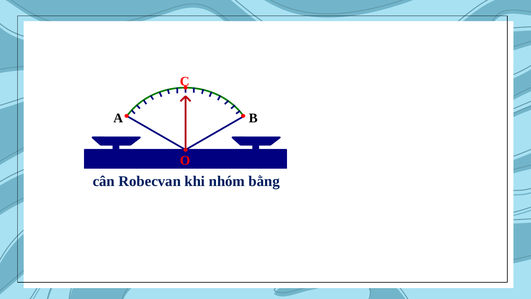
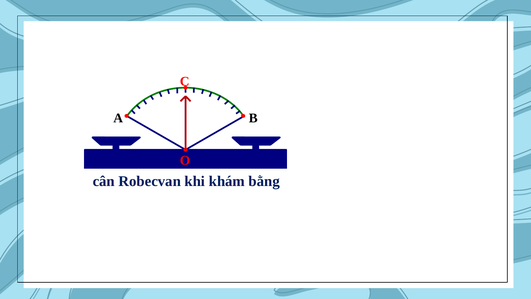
nhóm: nhóm -> khám
